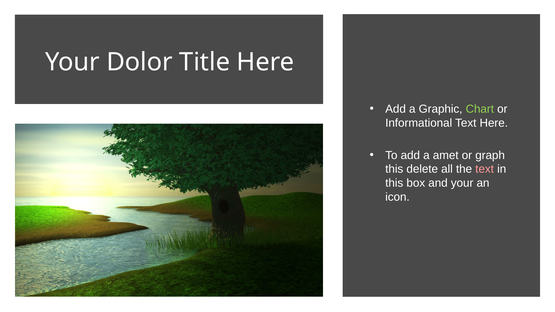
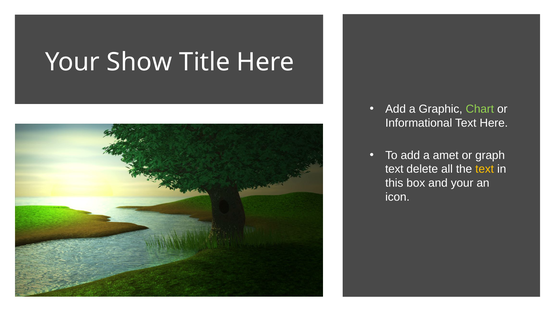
Dolor: Dolor -> Show
this at (394, 169): this -> text
text at (485, 169) colour: pink -> yellow
